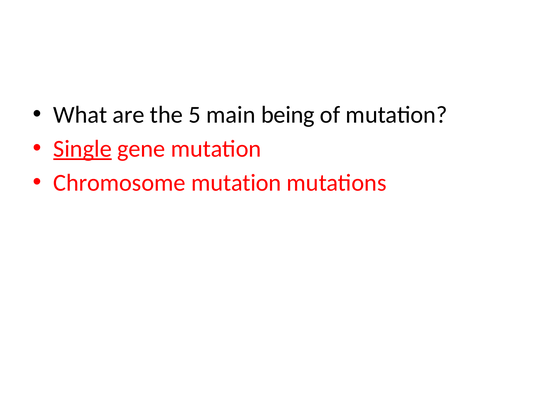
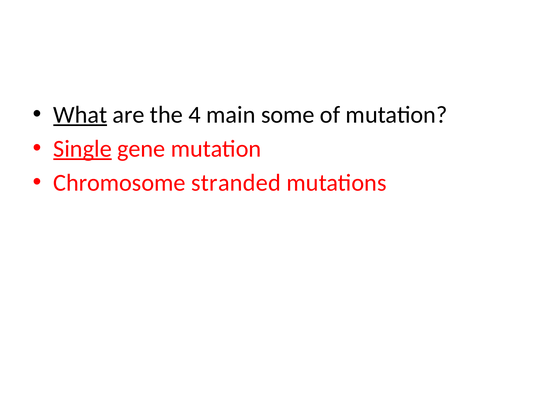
What underline: none -> present
5: 5 -> 4
being: being -> some
Chromosome mutation: mutation -> stranded
